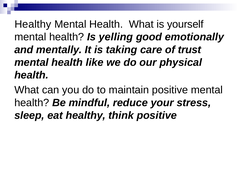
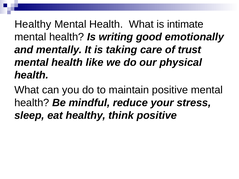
yourself: yourself -> intimate
yelling: yelling -> writing
